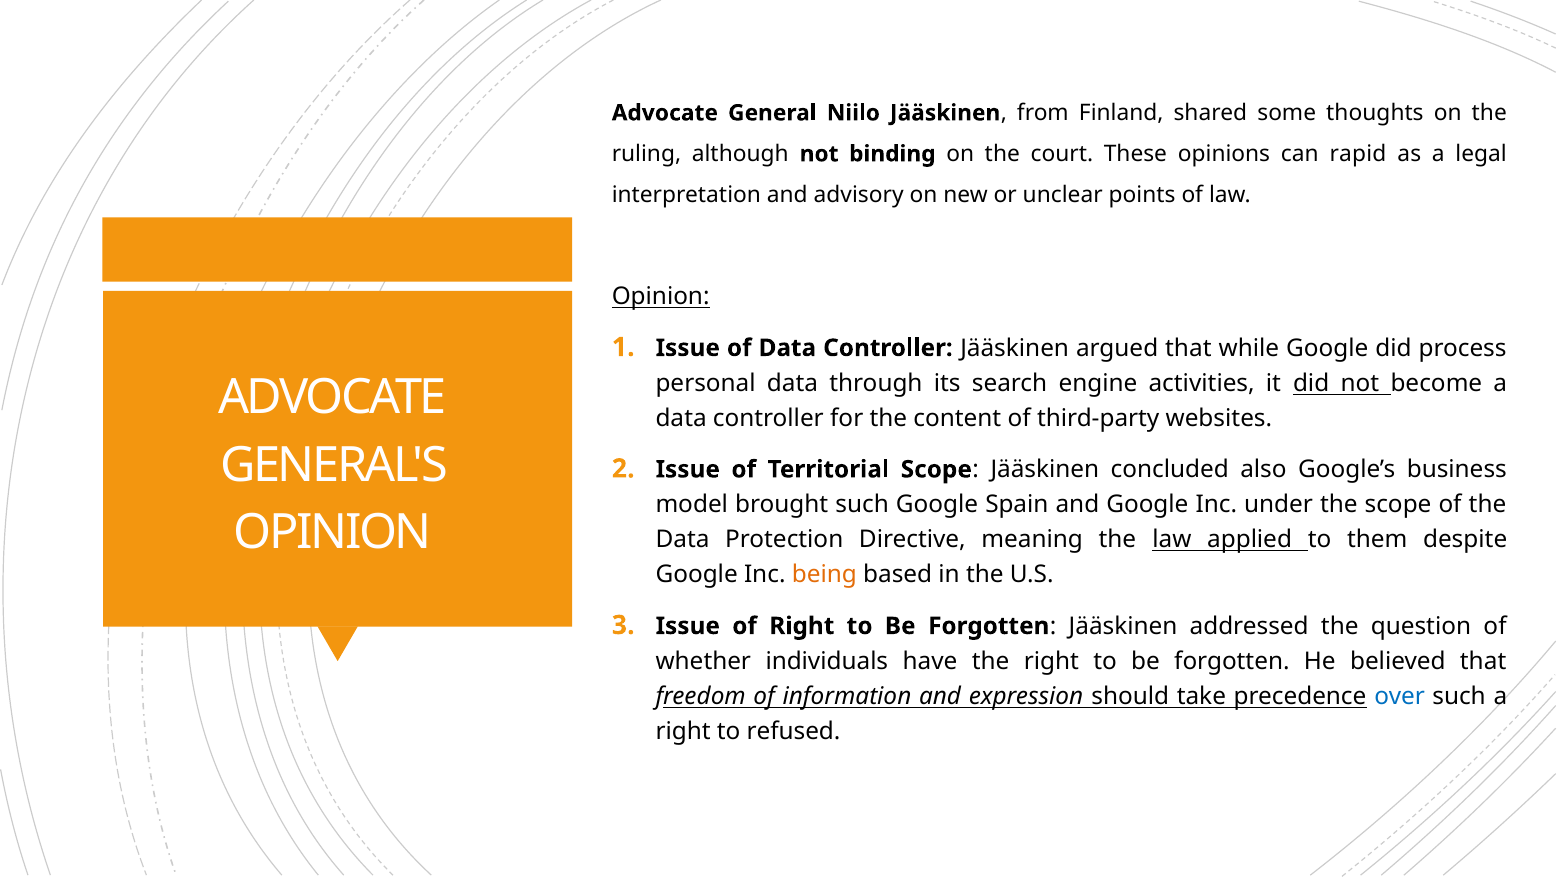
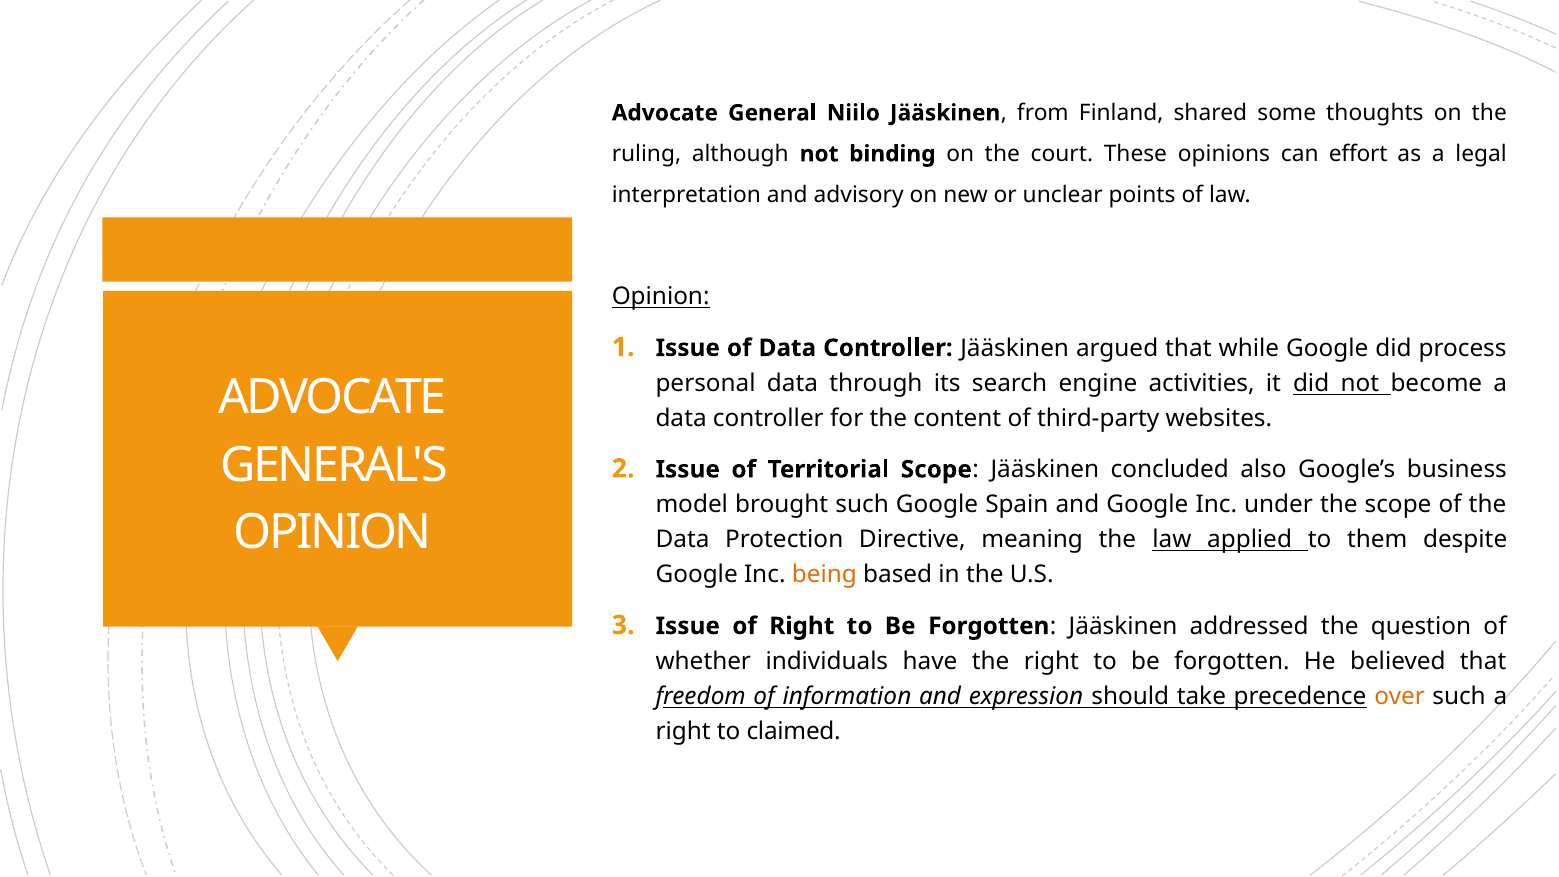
rapid: rapid -> effort
over colour: blue -> orange
refused: refused -> claimed
